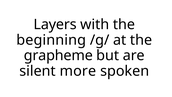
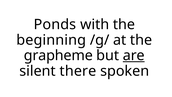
Layers: Layers -> Ponds
are underline: none -> present
more: more -> there
